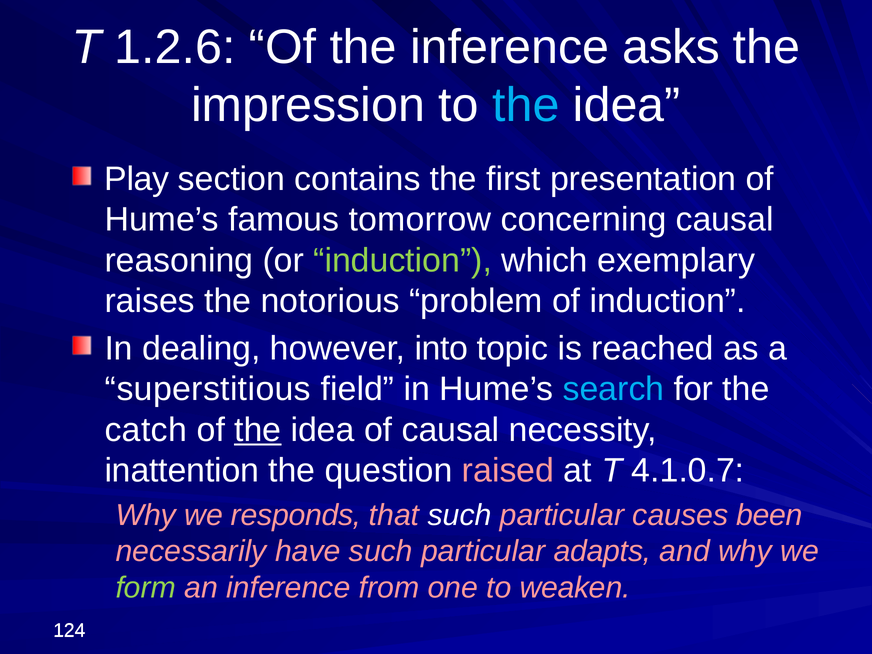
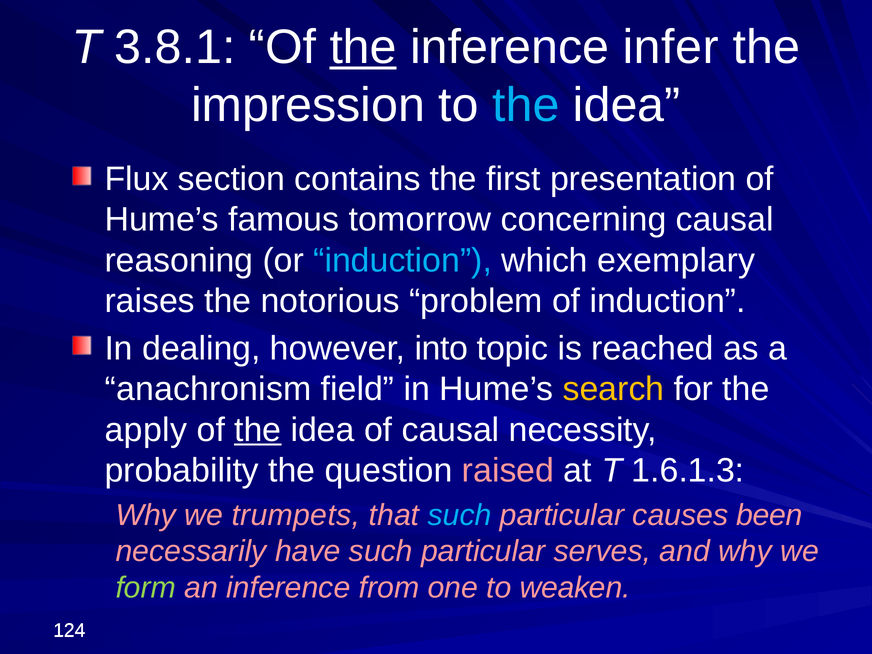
1.2.6: 1.2.6 -> 3.8.1
the at (363, 47) underline: none -> present
asks: asks -> infer
Play: Play -> Flux
induction at (403, 260) colour: light green -> light blue
superstitious: superstitious -> anachronism
search colour: light blue -> yellow
catch: catch -> apply
inattention: inattention -> probability
4.1.0.7: 4.1.0.7 -> 1.6.1.3
responds: responds -> trumpets
such at (460, 515) colour: white -> light blue
adapts: adapts -> serves
